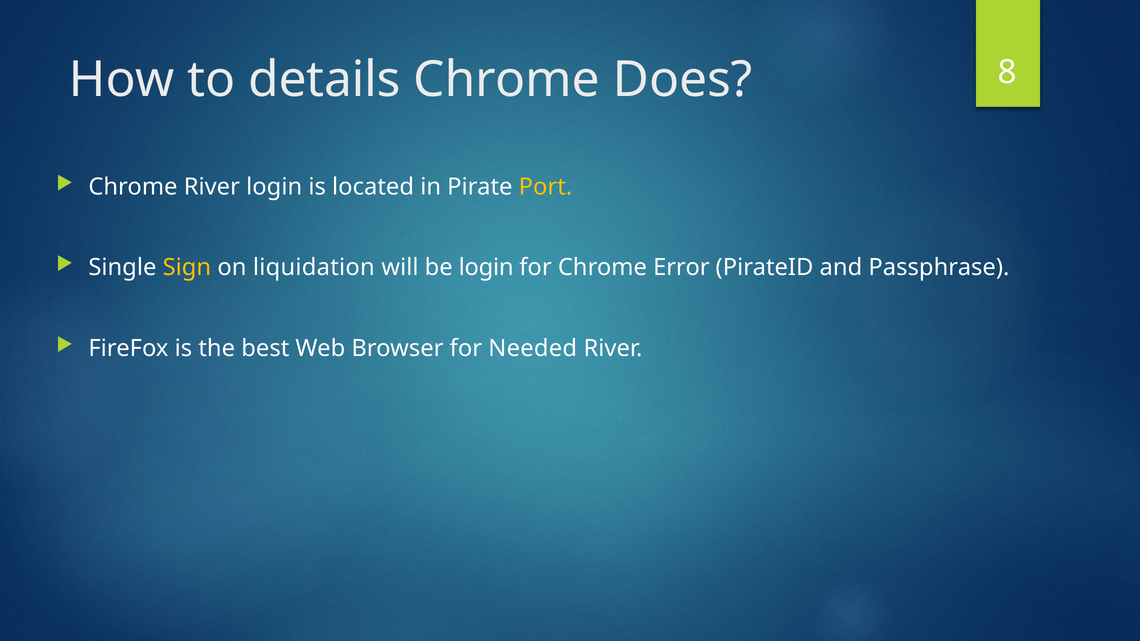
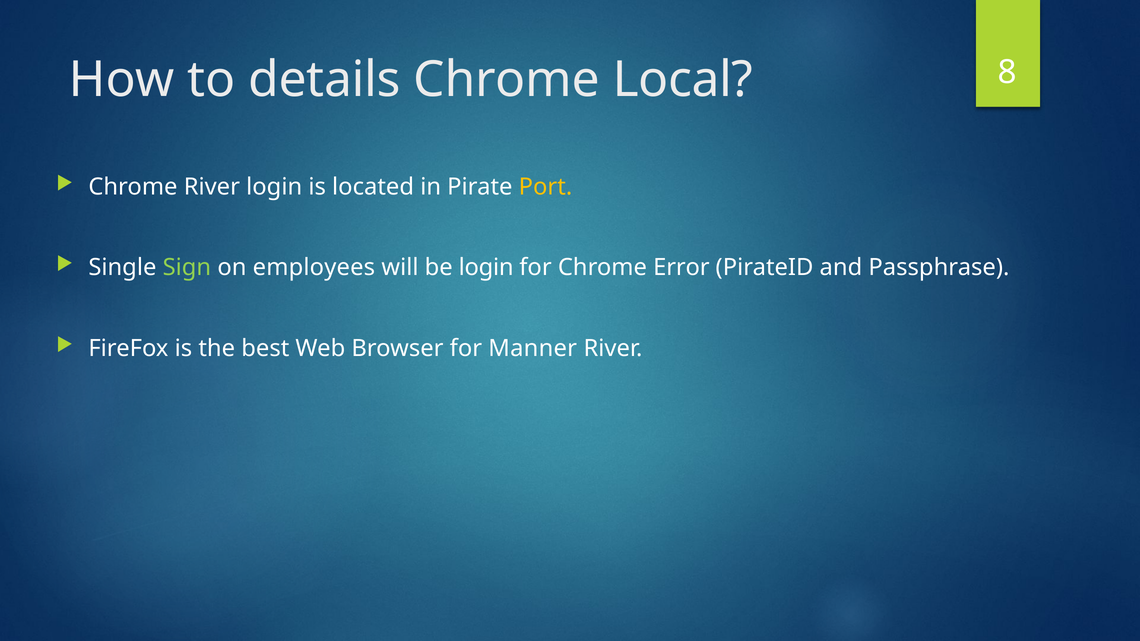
Does: Does -> Local
Sign colour: yellow -> light green
liquidation: liquidation -> employees
Needed: Needed -> Manner
